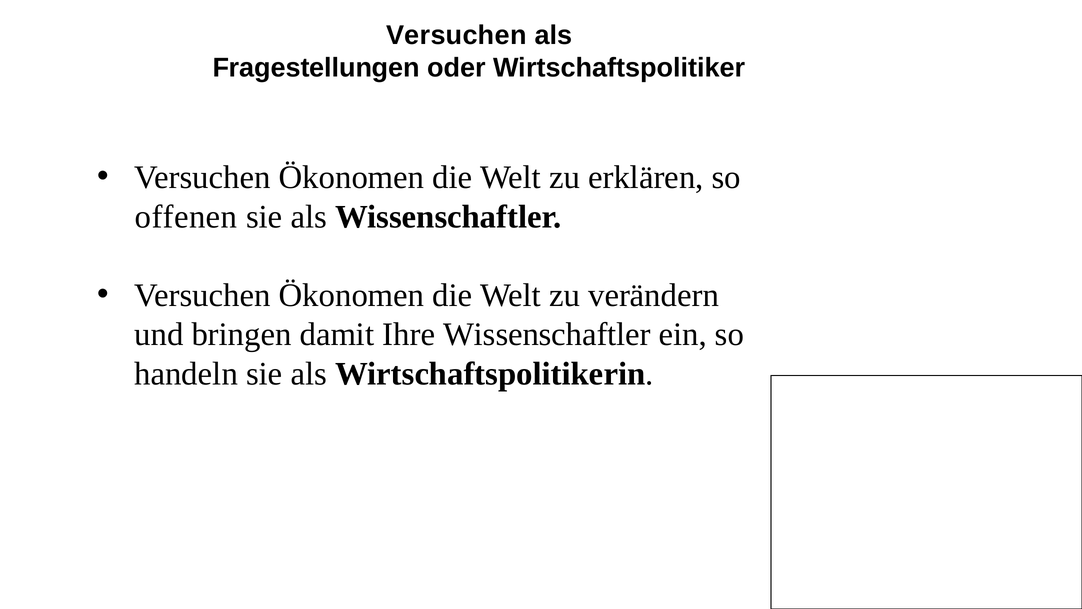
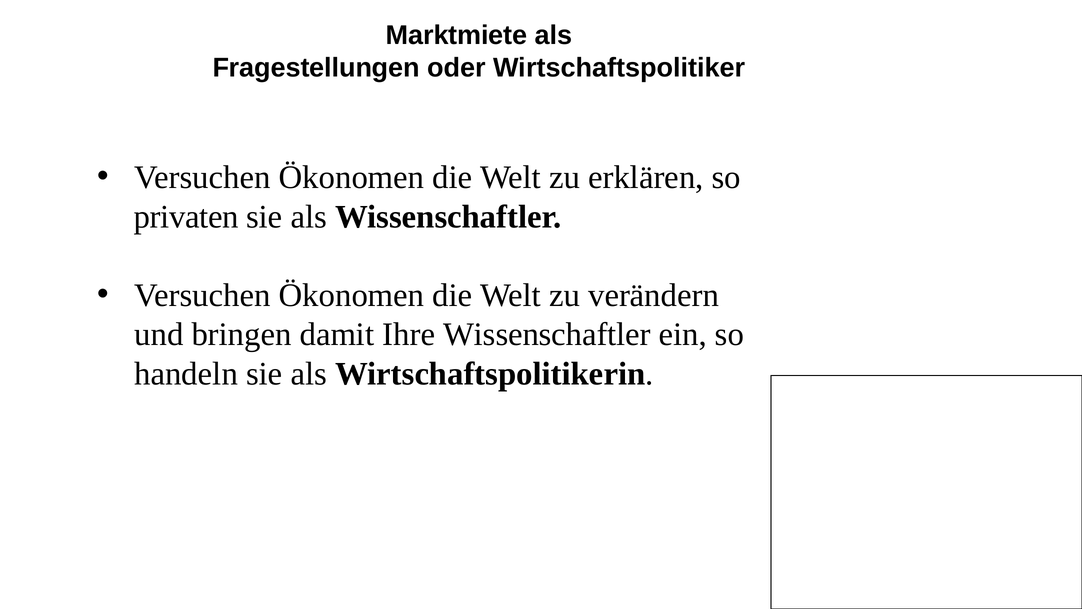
Versuchen at (456, 35): Versuchen -> Marktmiete
offenen: offenen -> privaten
